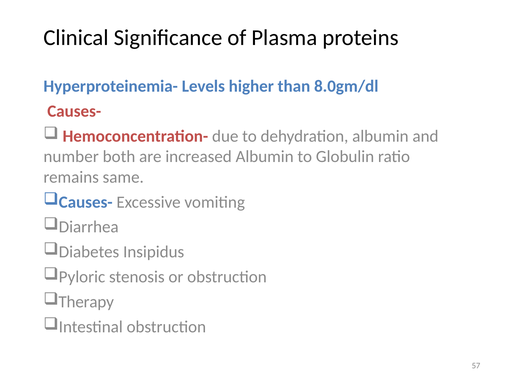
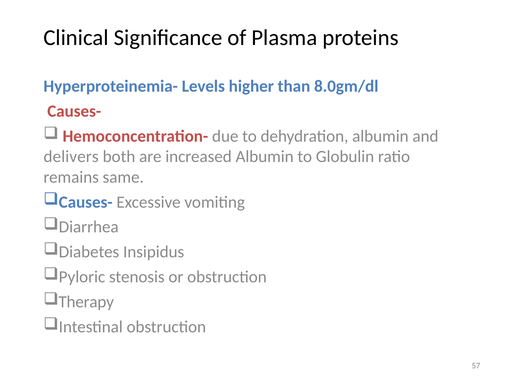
number: number -> delivers
